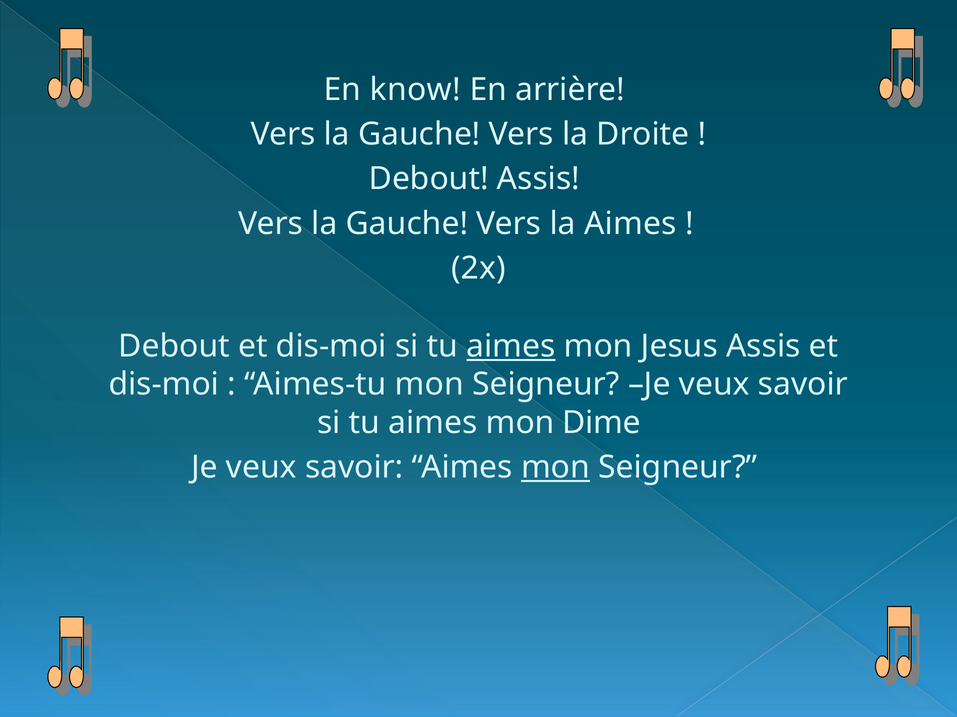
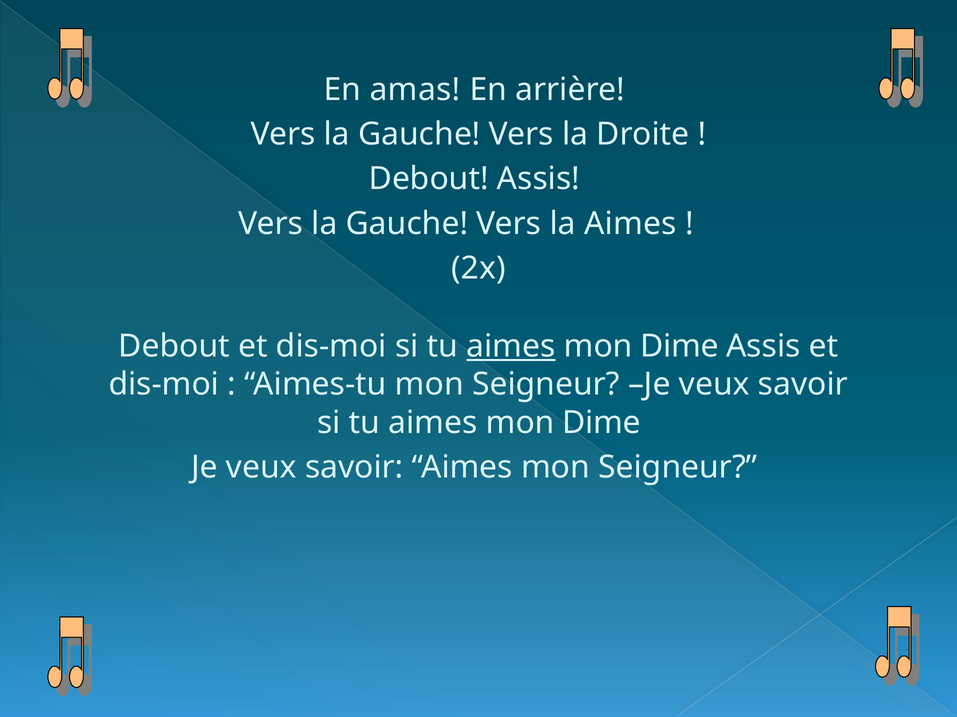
know: know -> amas
Jesus at (679, 347): Jesus -> Dime
mon at (556, 468) underline: present -> none
